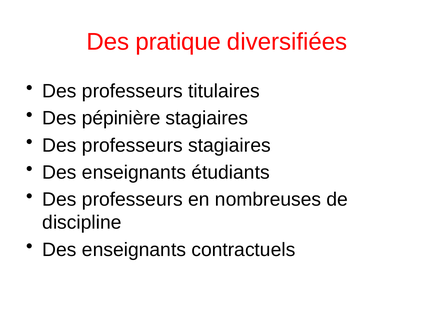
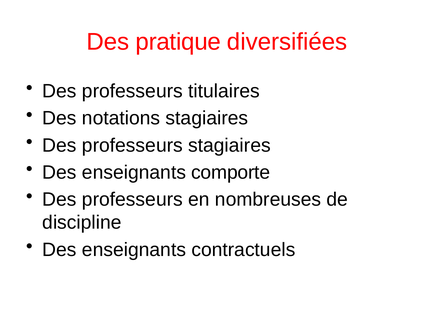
pépinière: pépinière -> notations
étudiants: étudiants -> comporte
